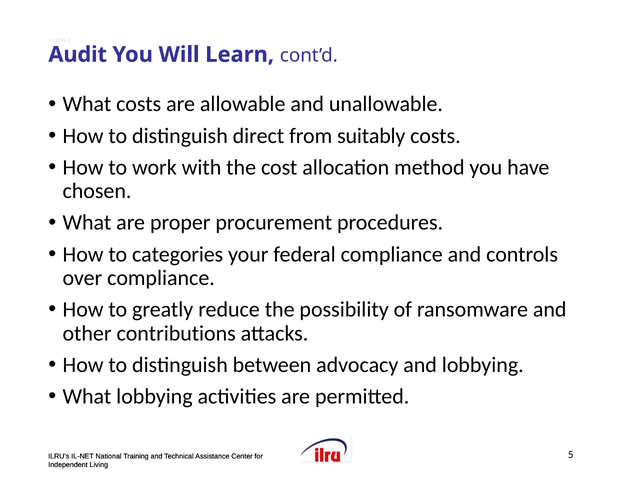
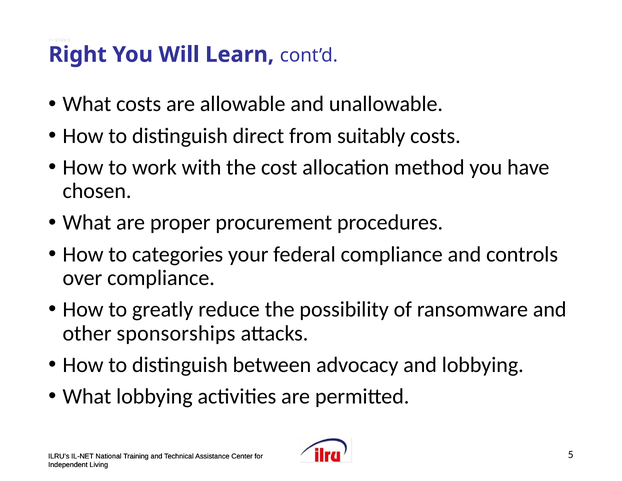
Audit: Audit -> Right
contributions: contributions -> sponsorships
